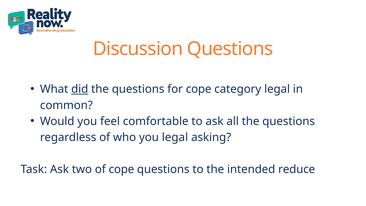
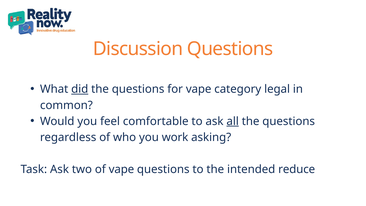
for cope: cope -> vape
all underline: none -> present
you legal: legal -> work
of cope: cope -> vape
